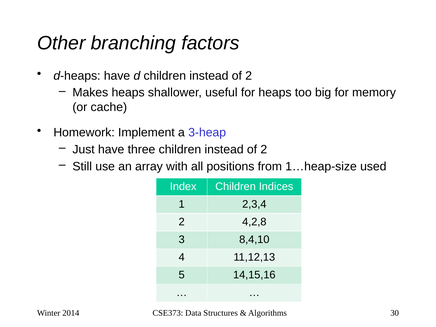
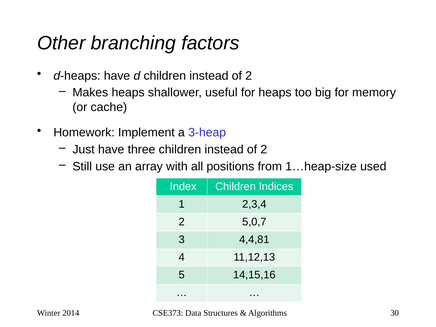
4,2,8: 4,2,8 -> 5,0,7
8,4,10: 8,4,10 -> 4,4,81
